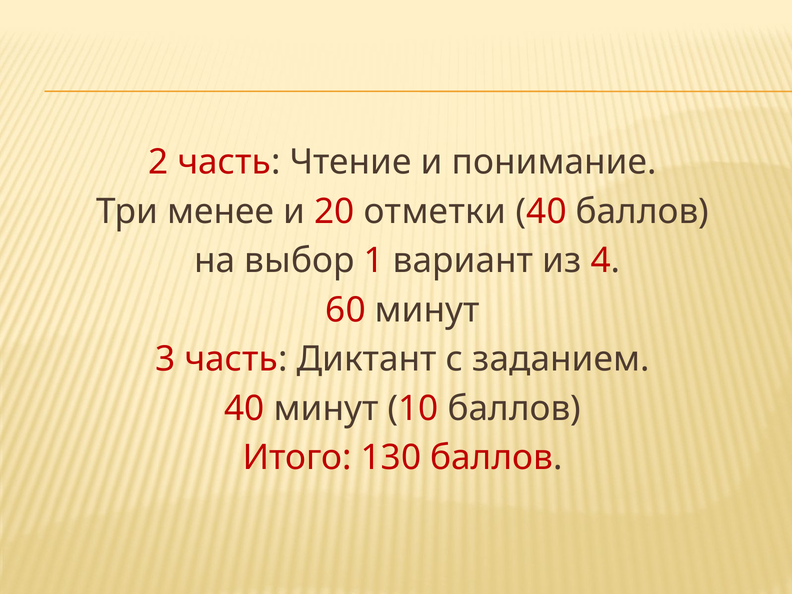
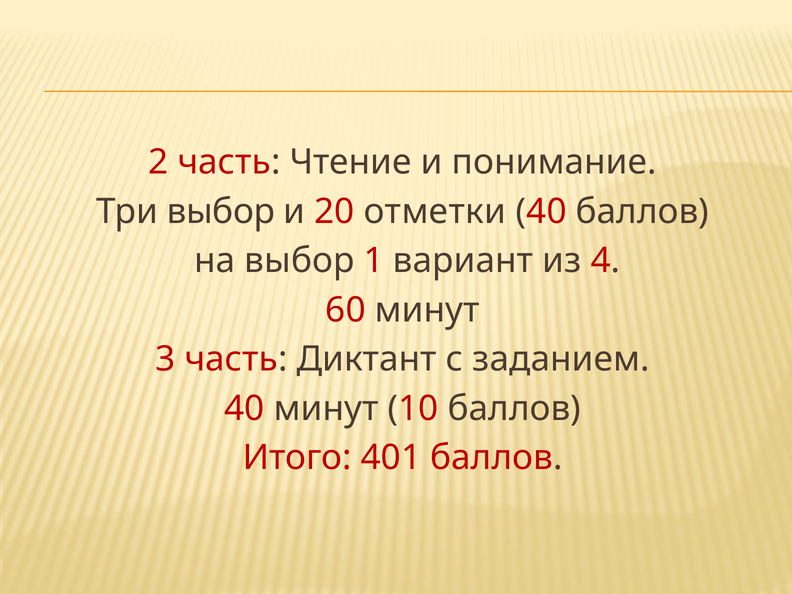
Три менее: менее -> выбор
130: 130 -> 401
